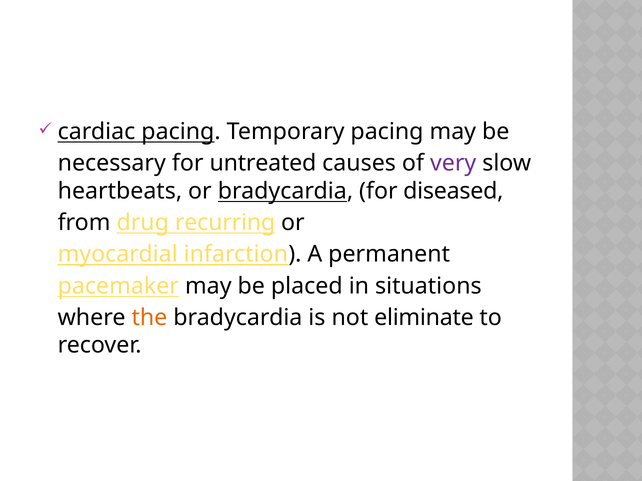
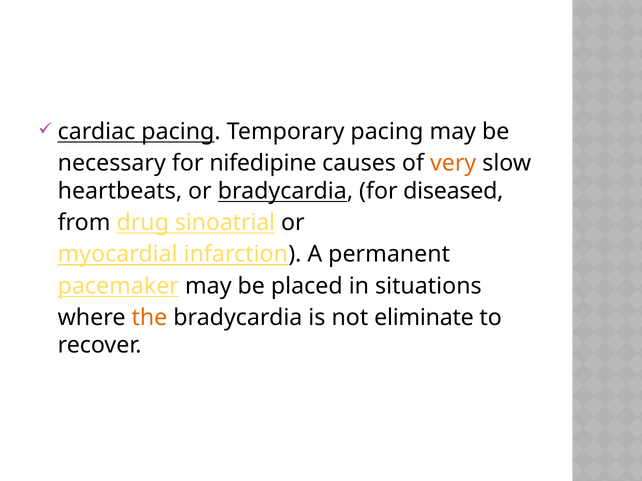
untreated: untreated -> nifedipine
very colour: purple -> orange
recurring: recurring -> sinoatrial
